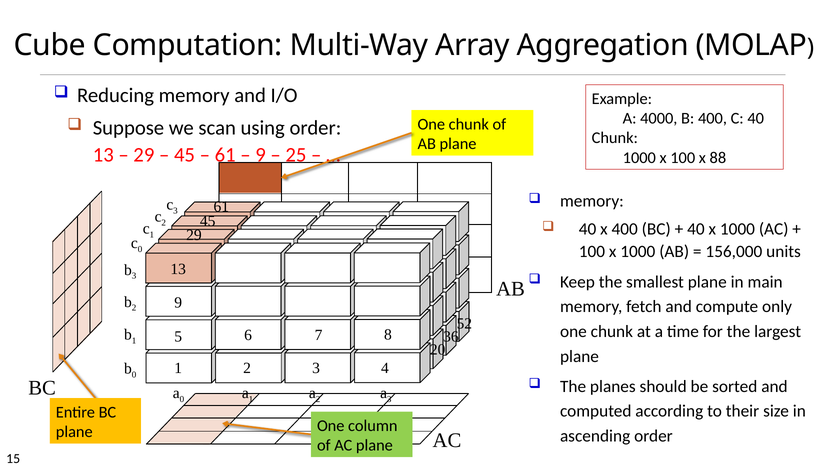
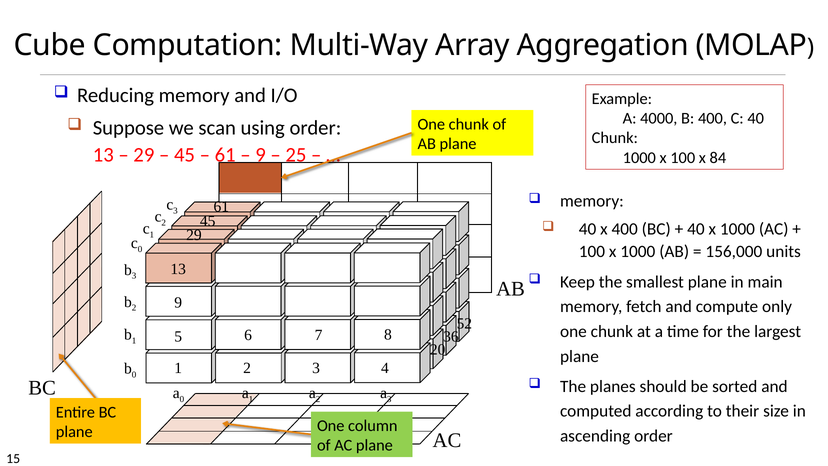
88: 88 -> 84
